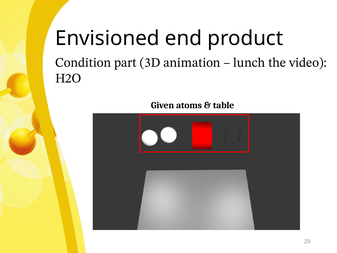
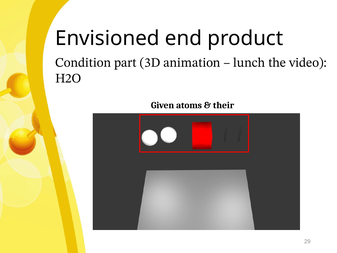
table: table -> their
